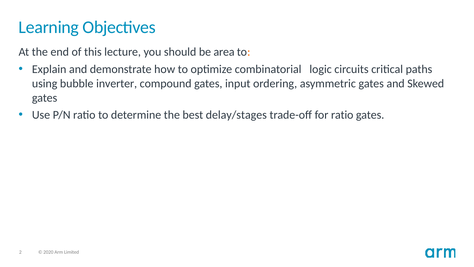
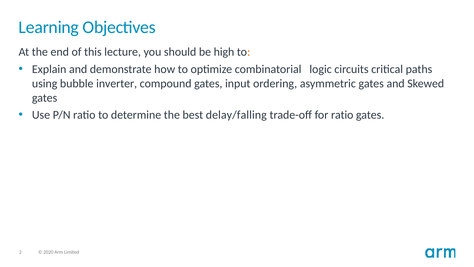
area: area -> high
delay/stages: delay/stages -> delay/falling
